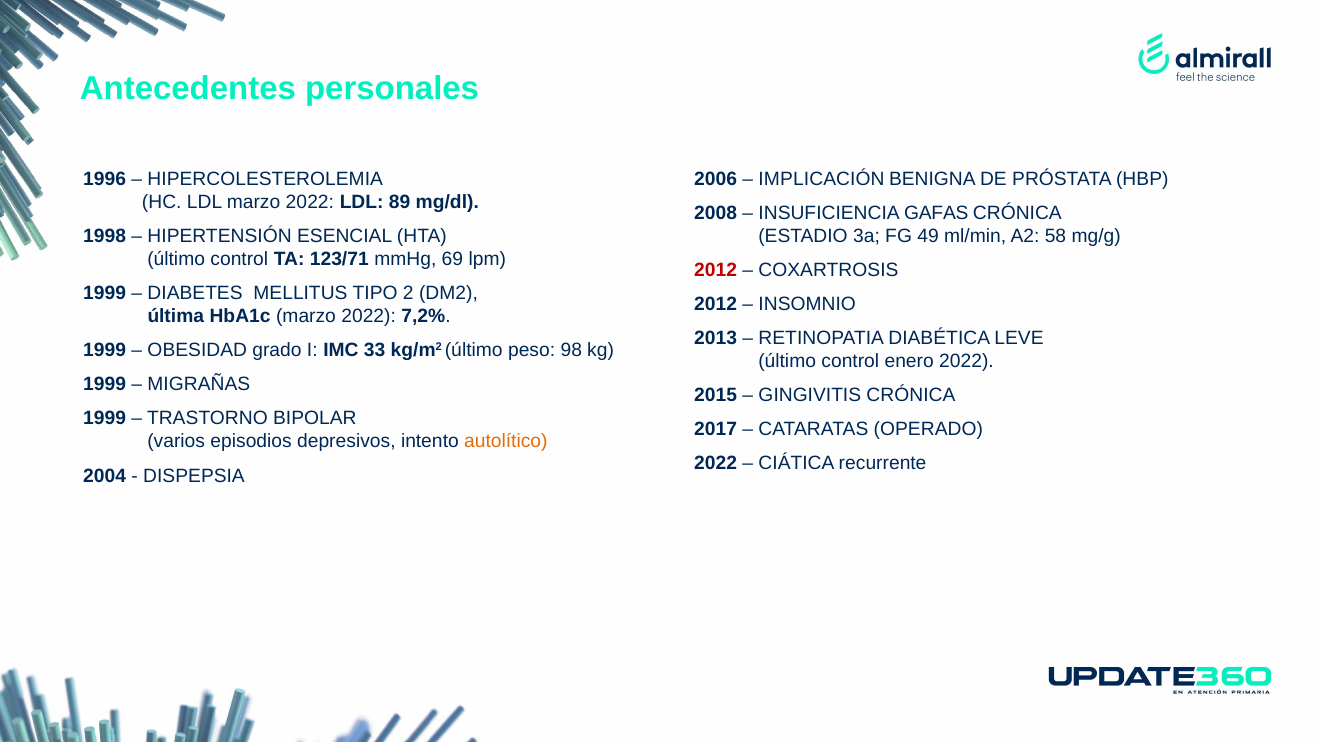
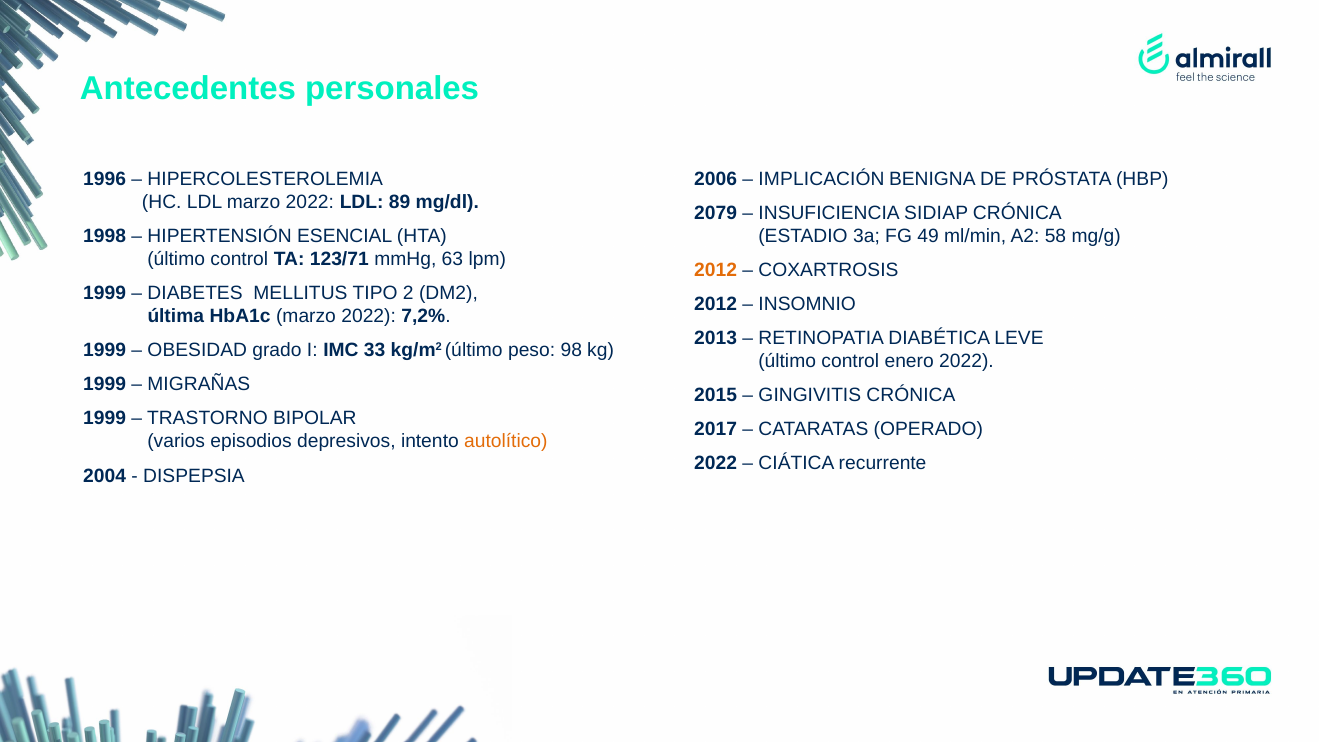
2008: 2008 -> 2079
GAFAS: GAFAS -> SIDIAP
69: 69 -> 63
2012 at (716, 270) colour: red -> orange
